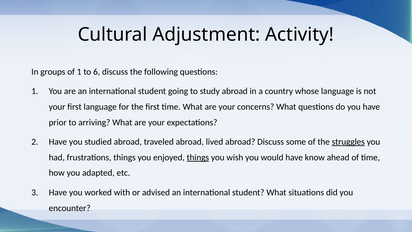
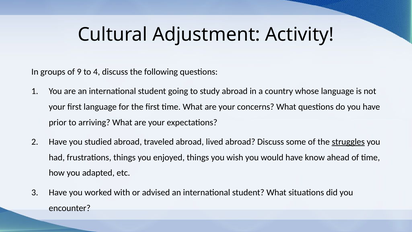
of 1: 1 -> 9
6: 6 -> 4
things at (198, 157) underline: present -> none
